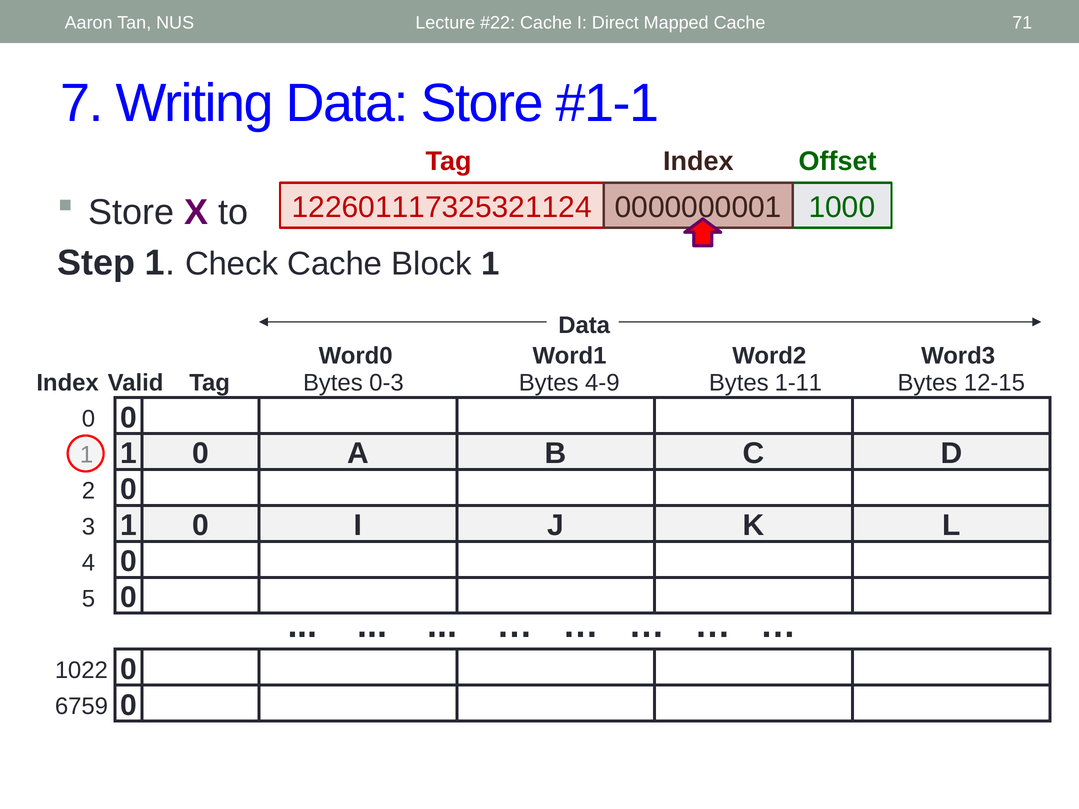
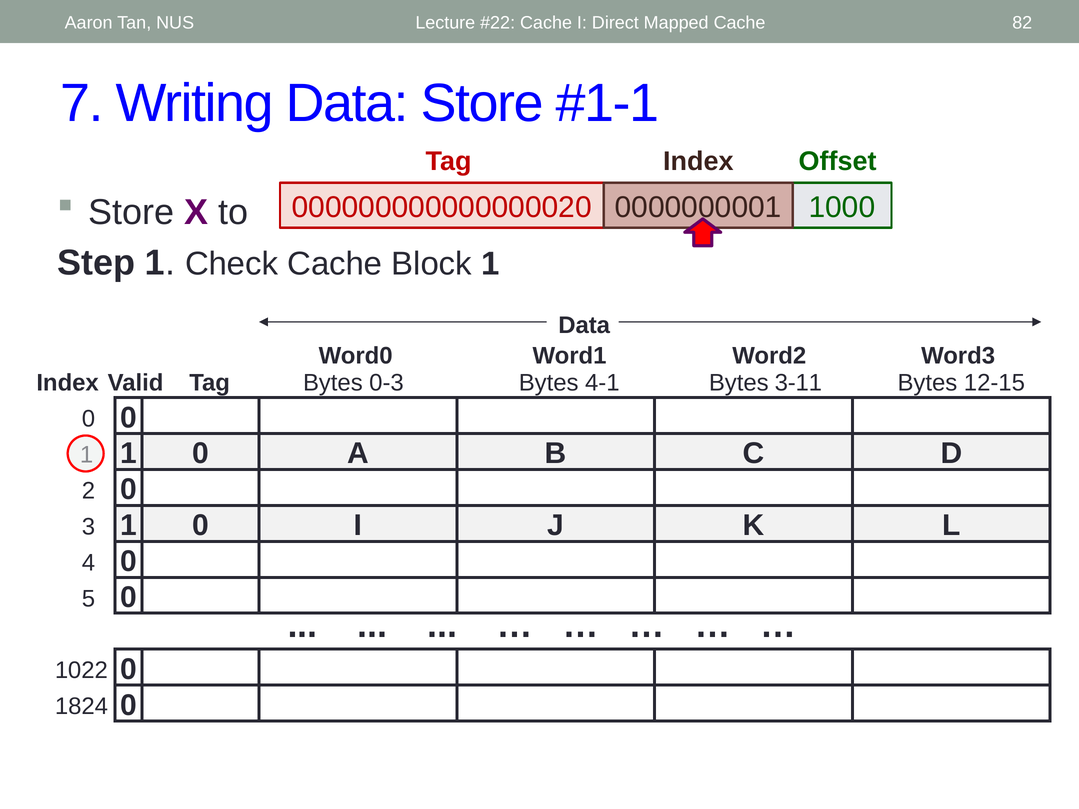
71: 71 -> 82
122601117325321124: 122601117325321124 -> 000000000000000020
4-9: 4-9 -> 4-1
1-11: 1-11 -> 3-11
6759: 6759 -> 1824
